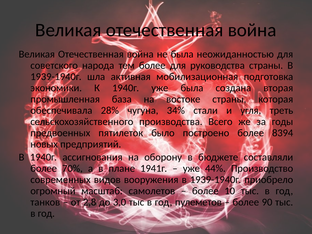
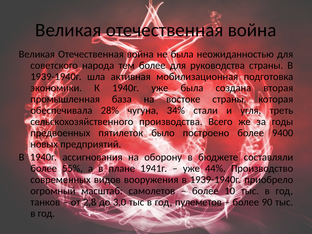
8394: 8394 -> 9400
70%: 70% -> 55%
